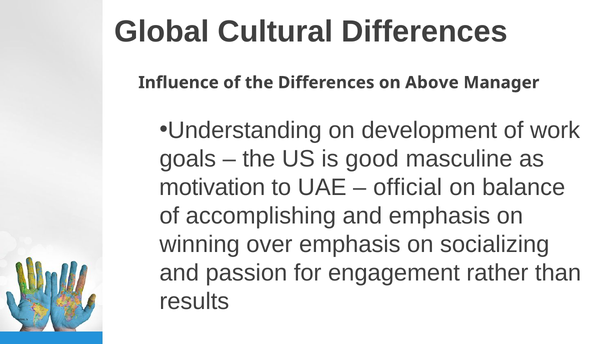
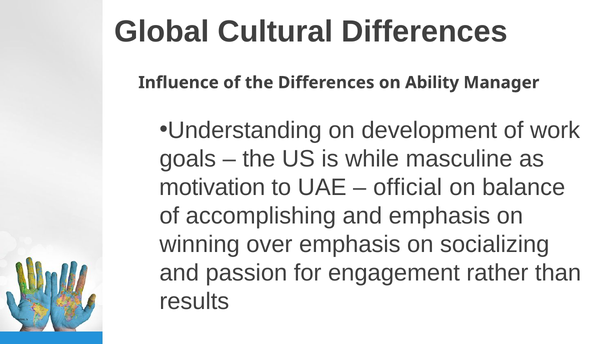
Above: Above -> Ability
good: good -> while
